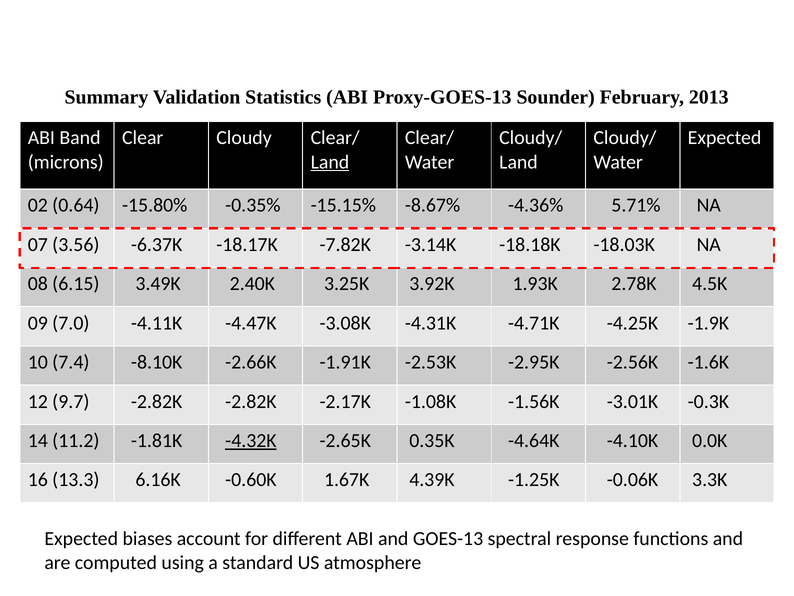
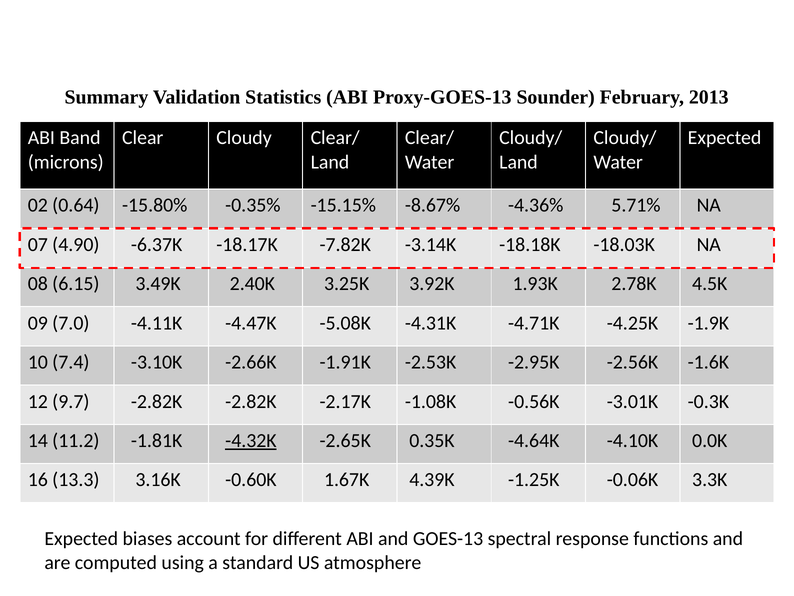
Land at (330, 162) underline: present -> none
3.56: 3.56 -> 4.90
-3.08K: -3.08K -> -5.08K
-8.10K: -8.10K -> -3.10K
-1.56K: -1.56K -> -0.56K
6.16K: 6.16K -> 3.16K
